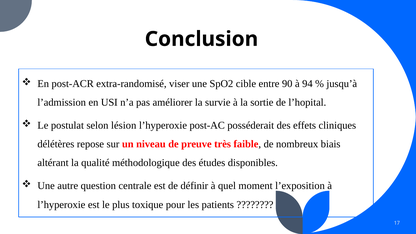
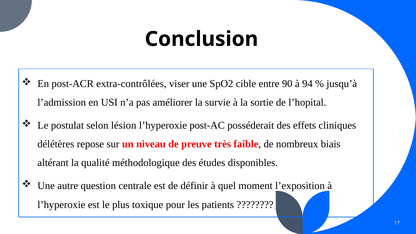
extra-randomisé: extra-randomisé -> extra-contrôlées
